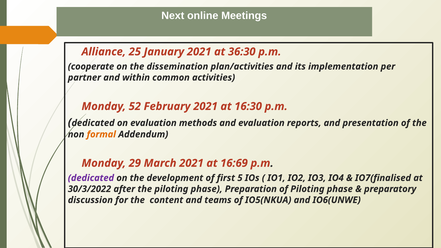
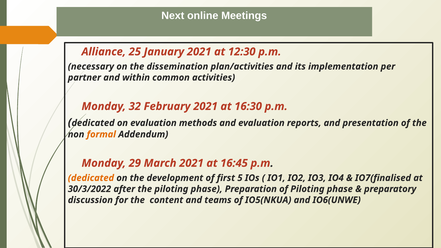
36:30: 36:30 -> 12:30
cooperate: cooperate -> necessary
52: 52 -> 32
16:69: 16:69 -> 16:45
dedicated at (91, 178) colour: purple -> orange
